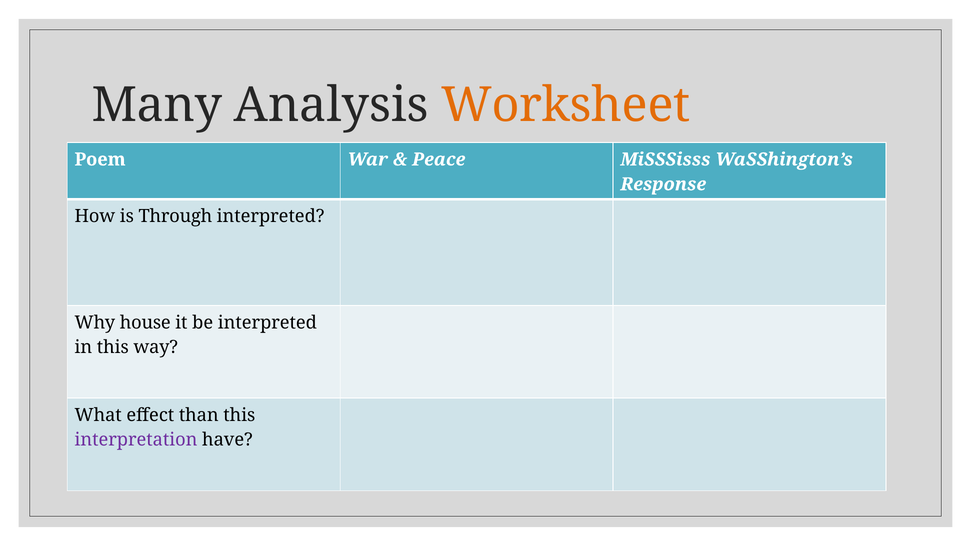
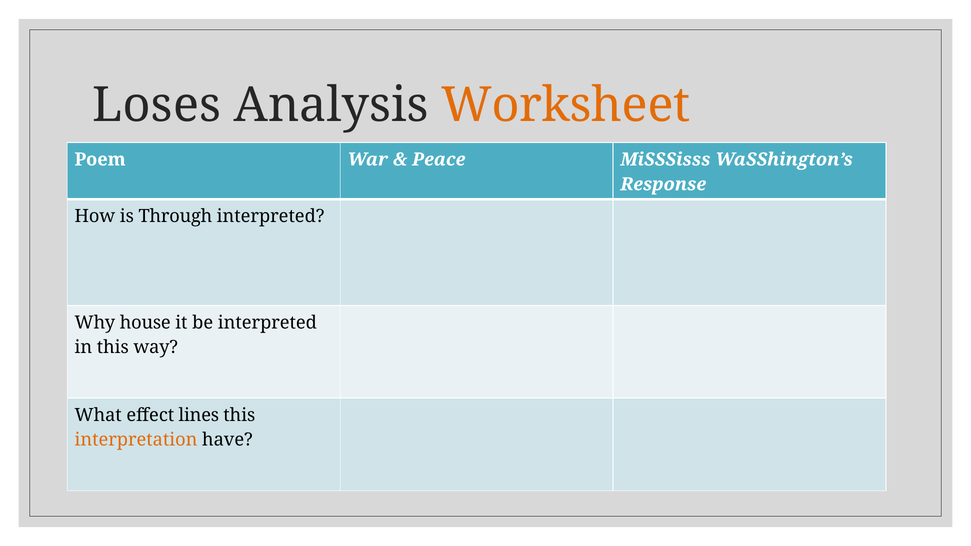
Many: Many -> Loses
than: than -> lines
interpretation colour: purple -> orange
